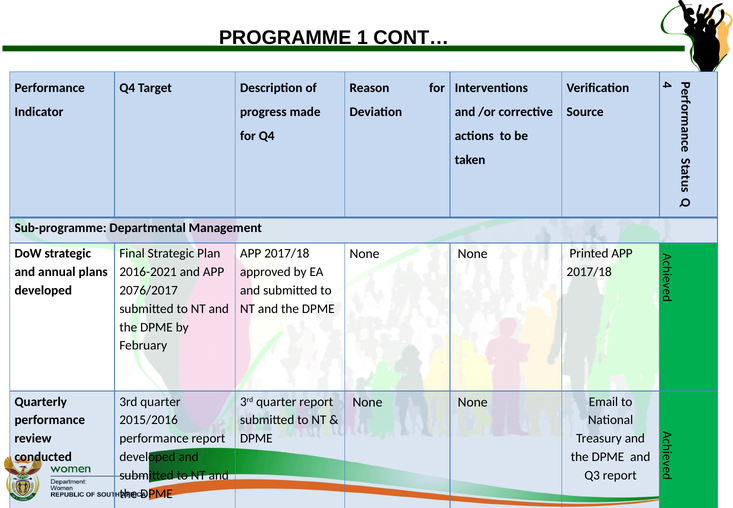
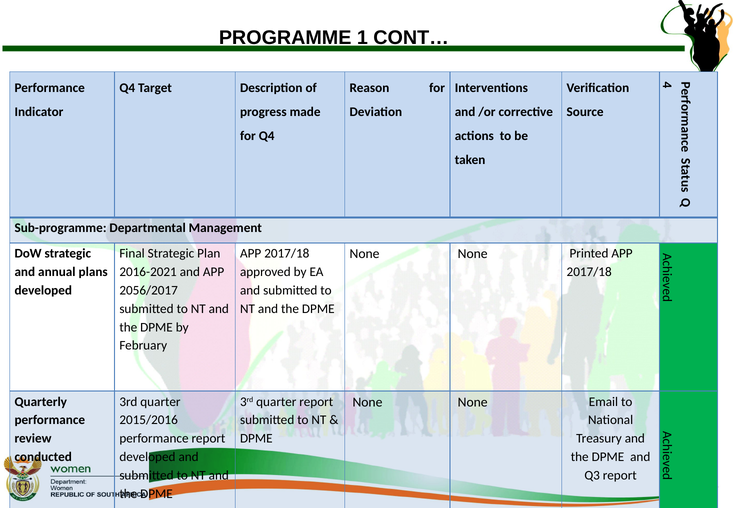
2076/2017: 2076/2017 -> 2056/2017
